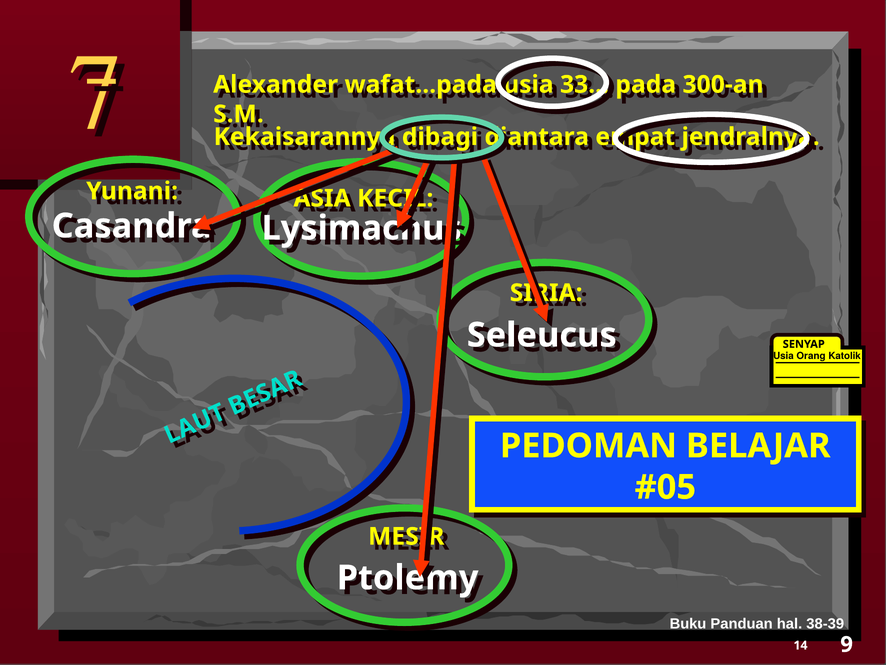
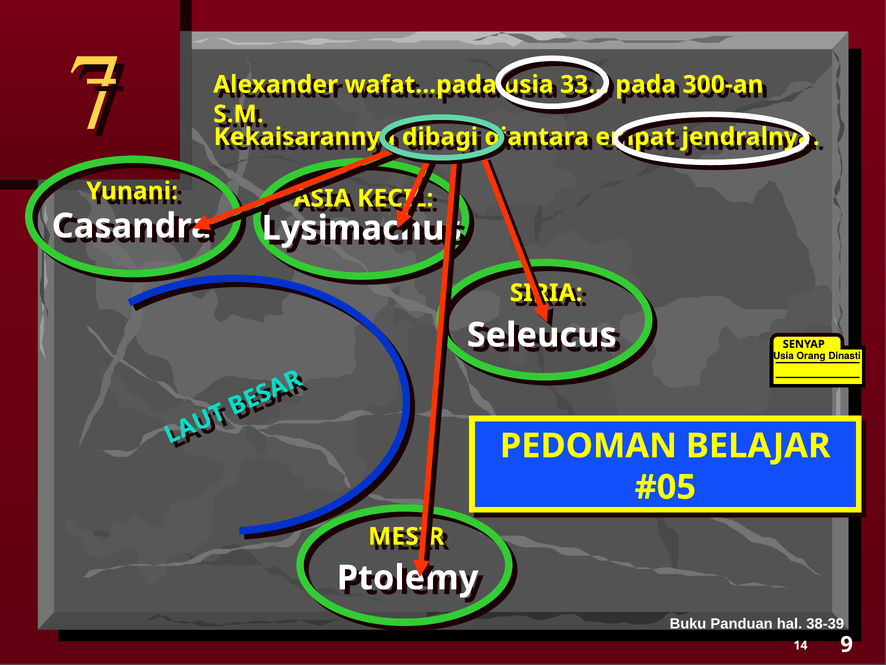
Katolik: Katolik -> Dinasti
